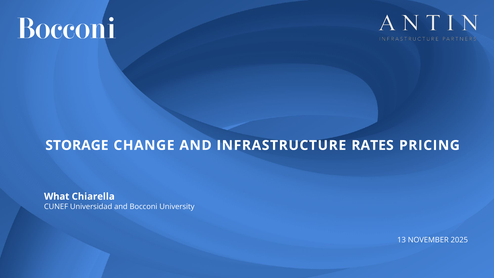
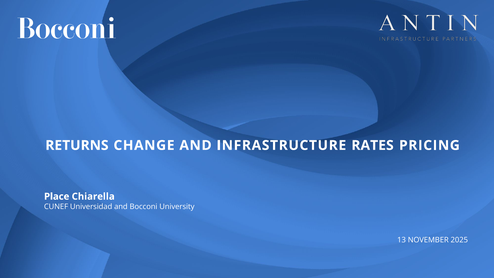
STORAGE: STORAGE -> RETURNS
What: What -> Place
